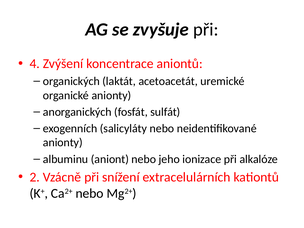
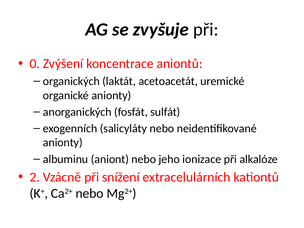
4: 4 -> 0
